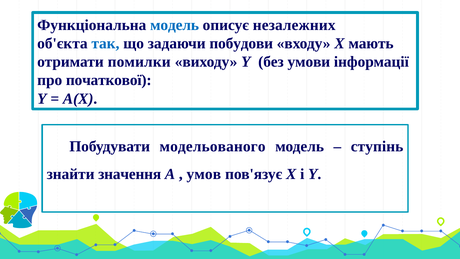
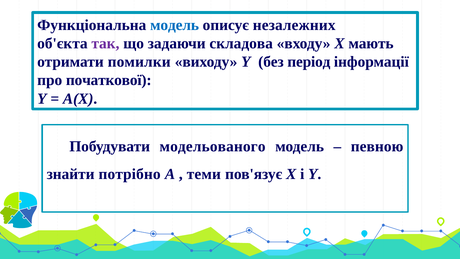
так colour: blue -> purple
побудови: побудови -> складова
умови: умови -> період
ступінь: ступінь -> певною
значення: значення -> потрібно
умов: умов -> теми
